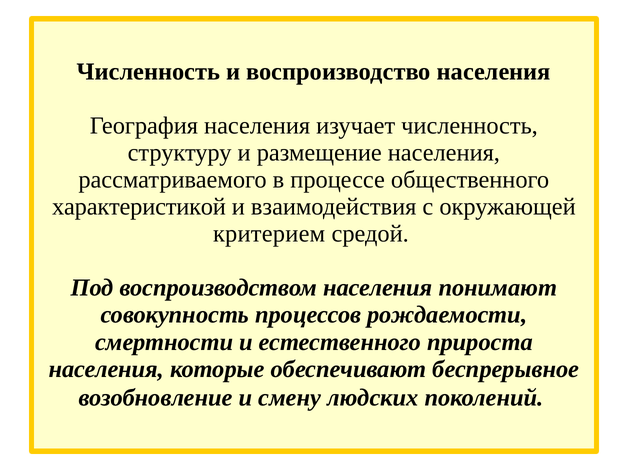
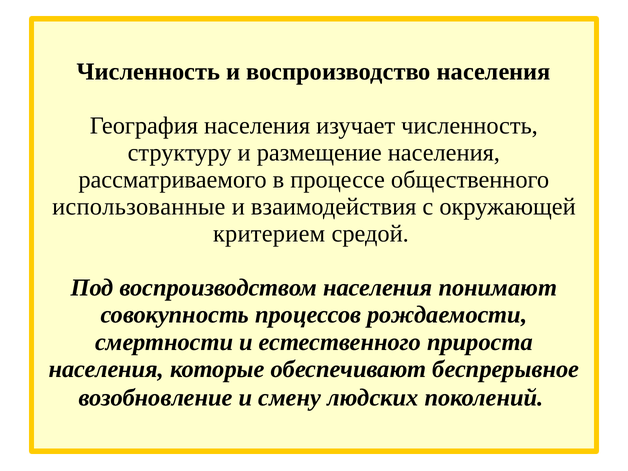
характеристикой: характеристикой -> использованные
